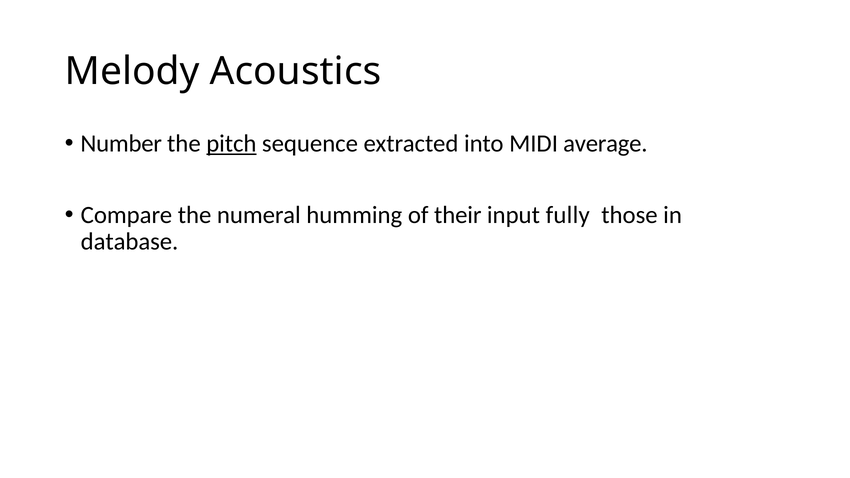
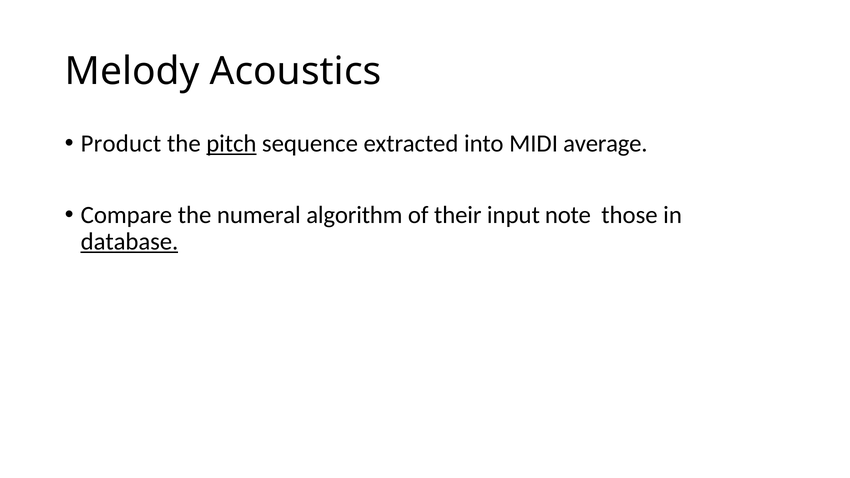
Number: Number -> Product
humming: humming -> algorithm
fully: fully -> note
database underline: none -> present
